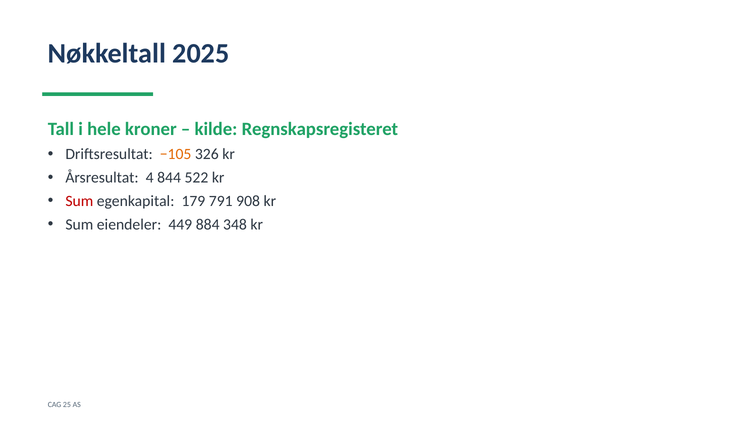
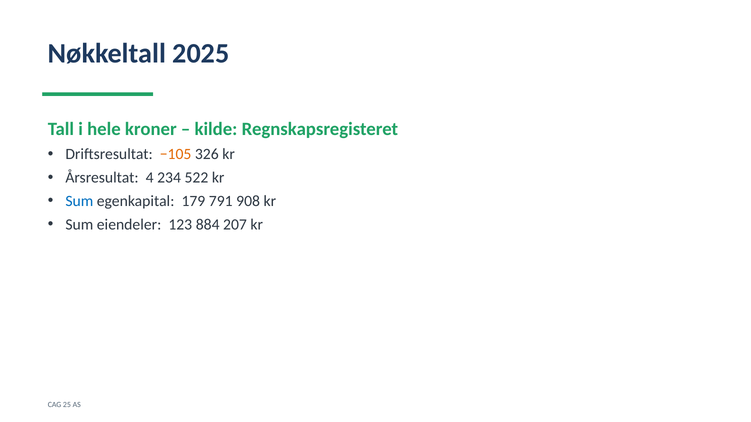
844: 844 -> 234
Sum at (79, 201) colour: red -> blue
449: 449 -> 123
348: 348 -> 207
